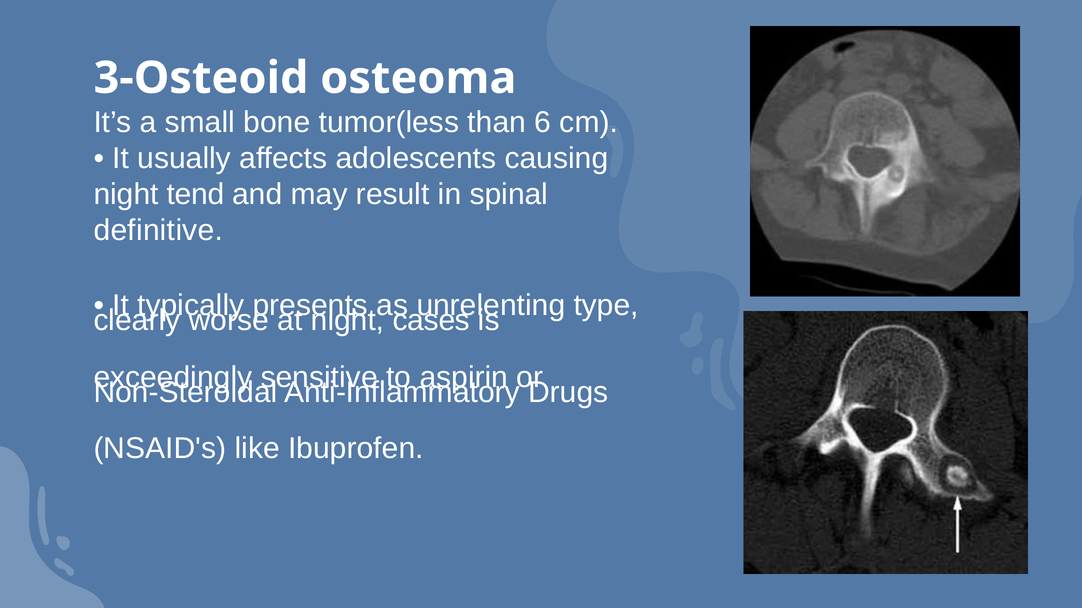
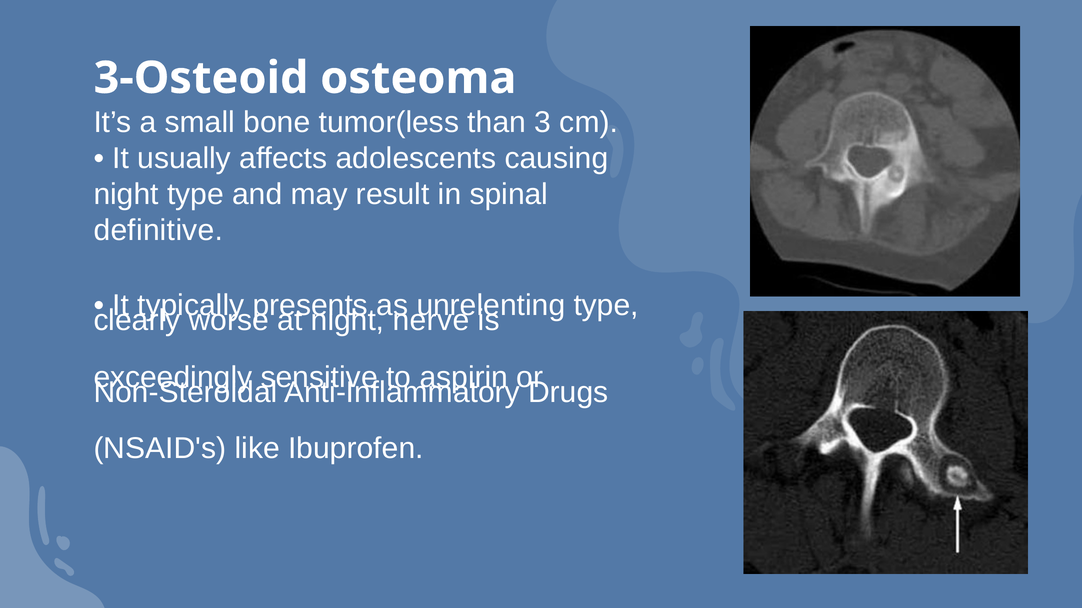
6: 6 -> 3
night tend: tend -> type
cases: cases -> nerve
